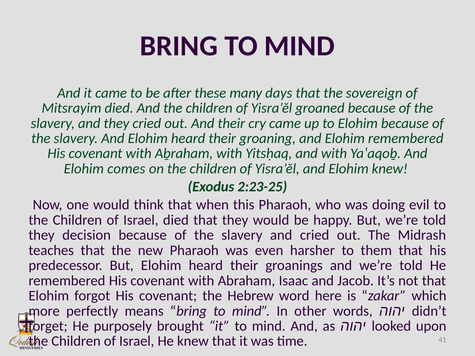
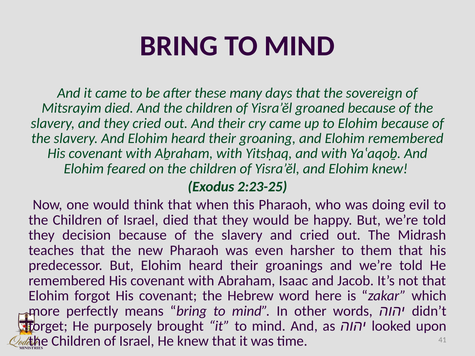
comes: comes -> feared
